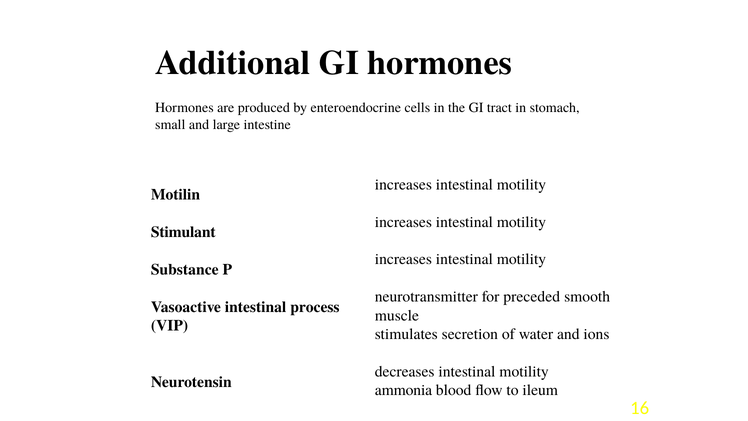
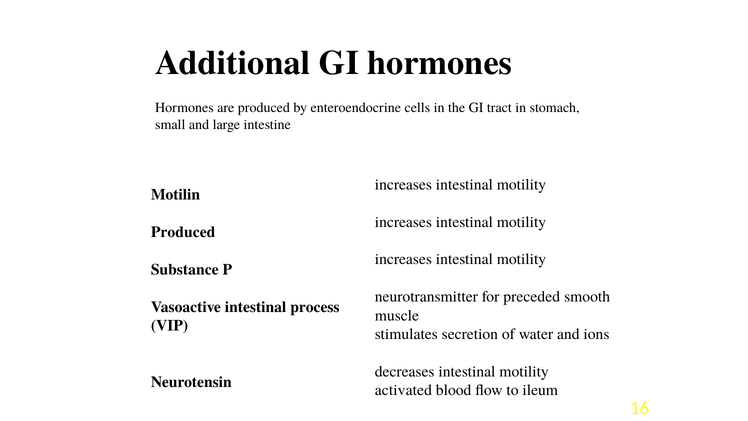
Stimulant at (183, 232): Stimulant -> Produced
ammonia: ammonia -> activated
